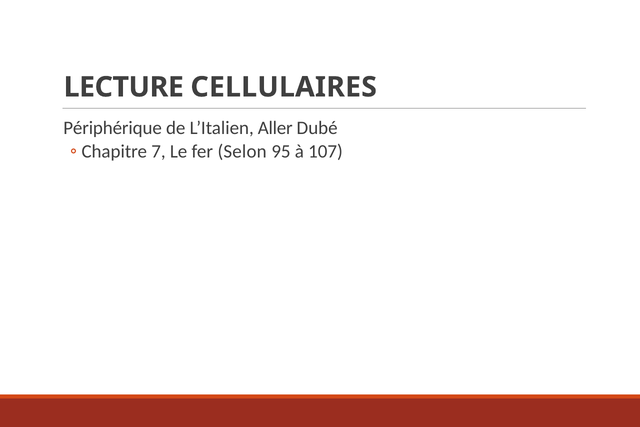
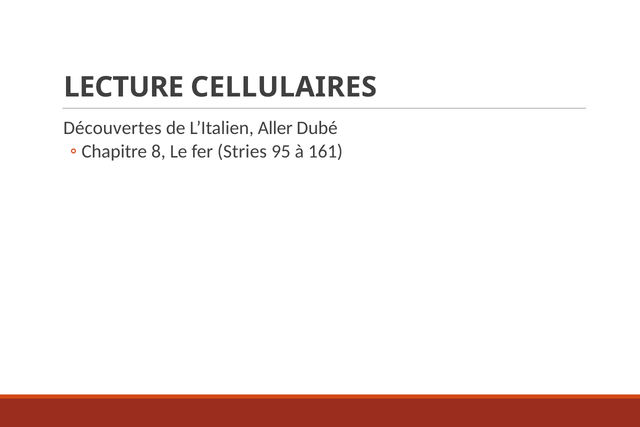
Périphérique: Périphérique -> Découvertes
7: 7 -> 8
Selon: Selon -> Stries
107: 107 -> 161
